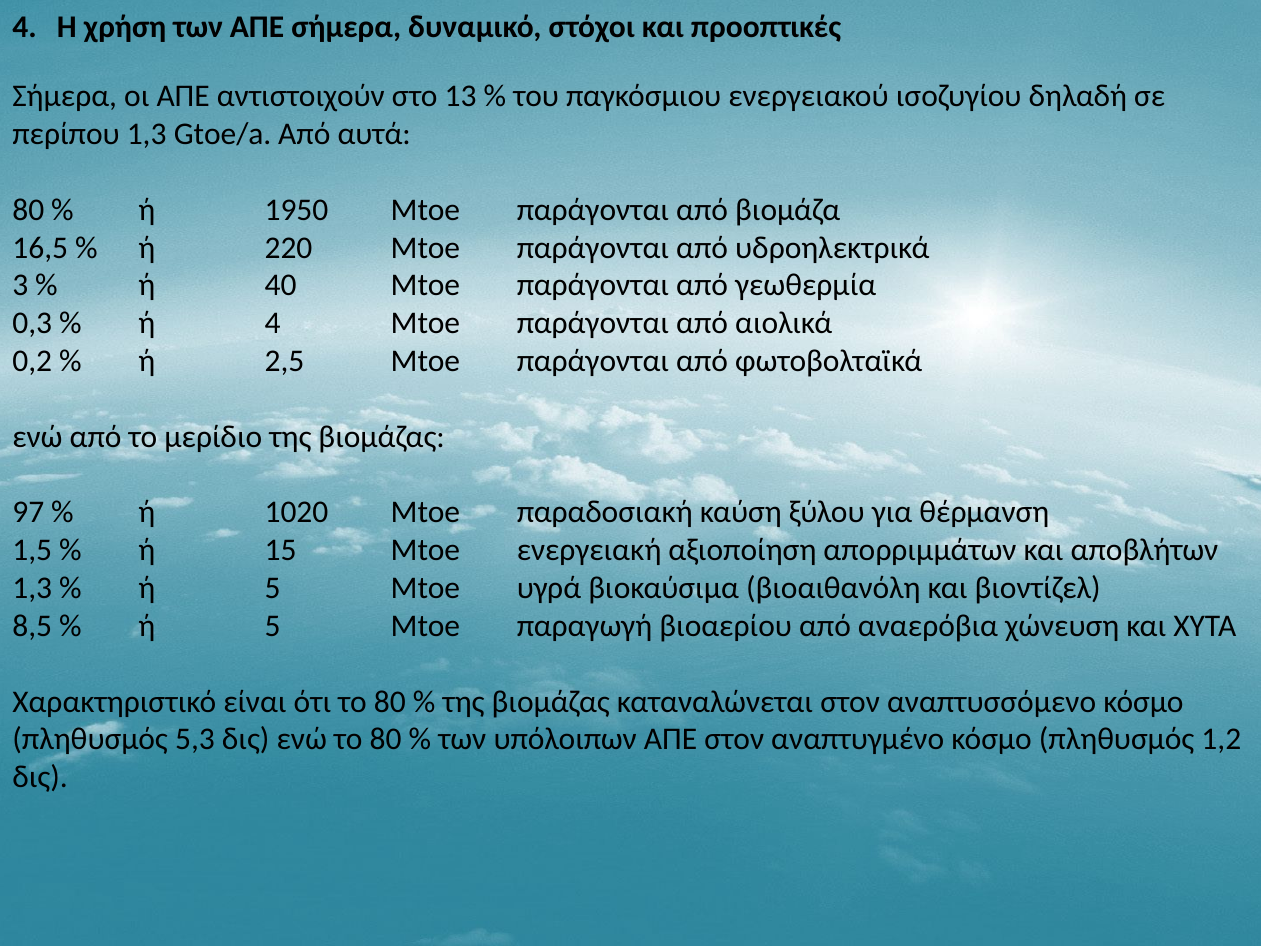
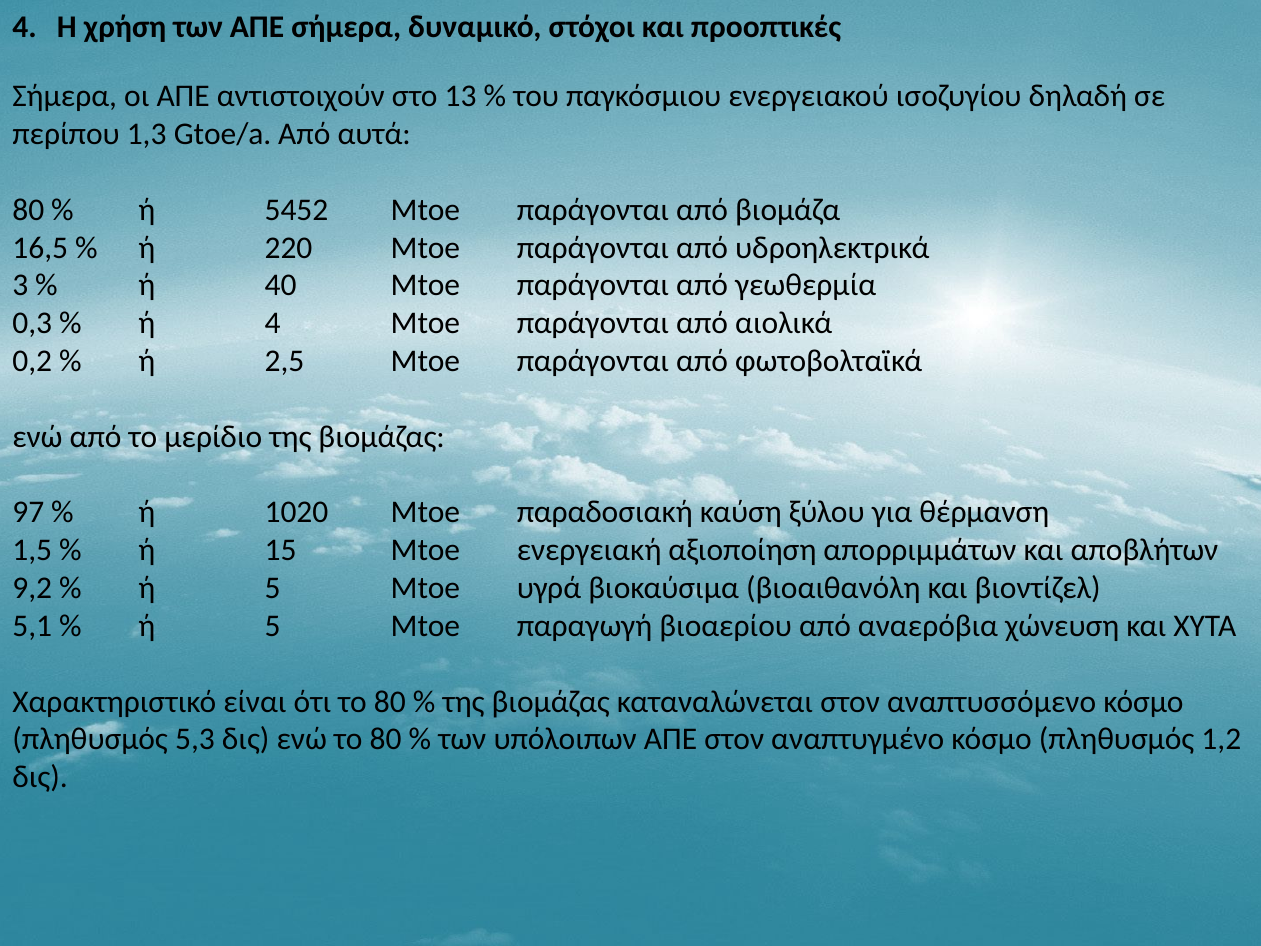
1950: 1950 -> 5452
1,3 at (32, 588): 1,3 -> 9,2
8,5: 8,5 -> 5,1
